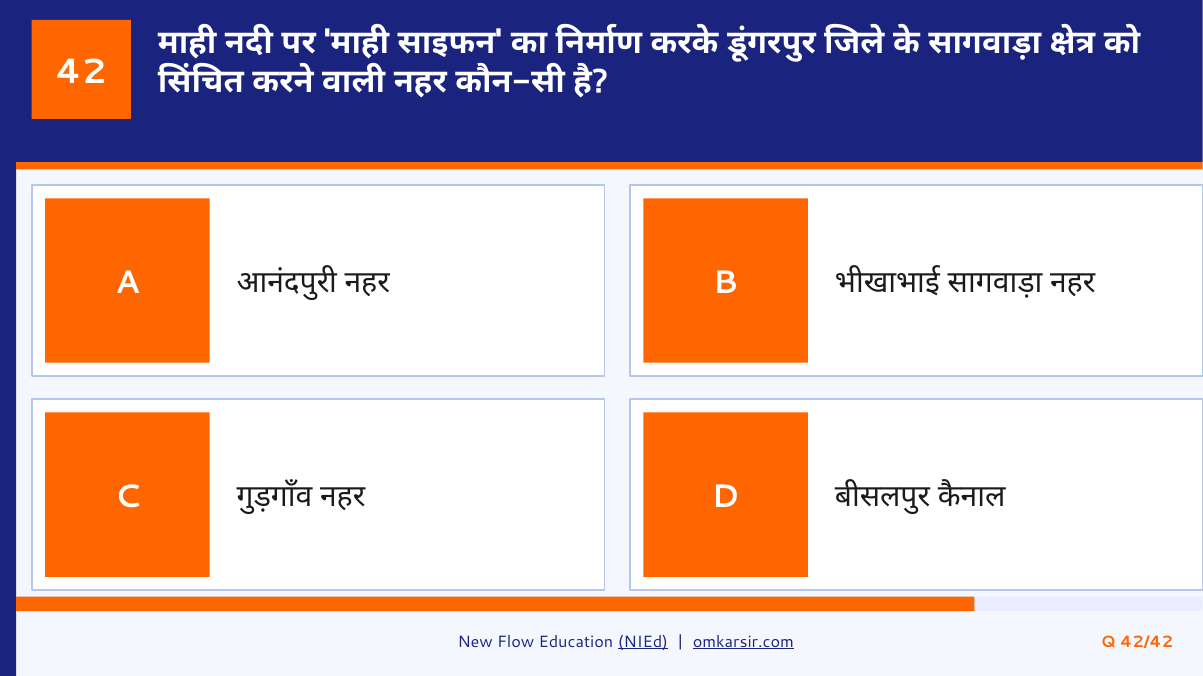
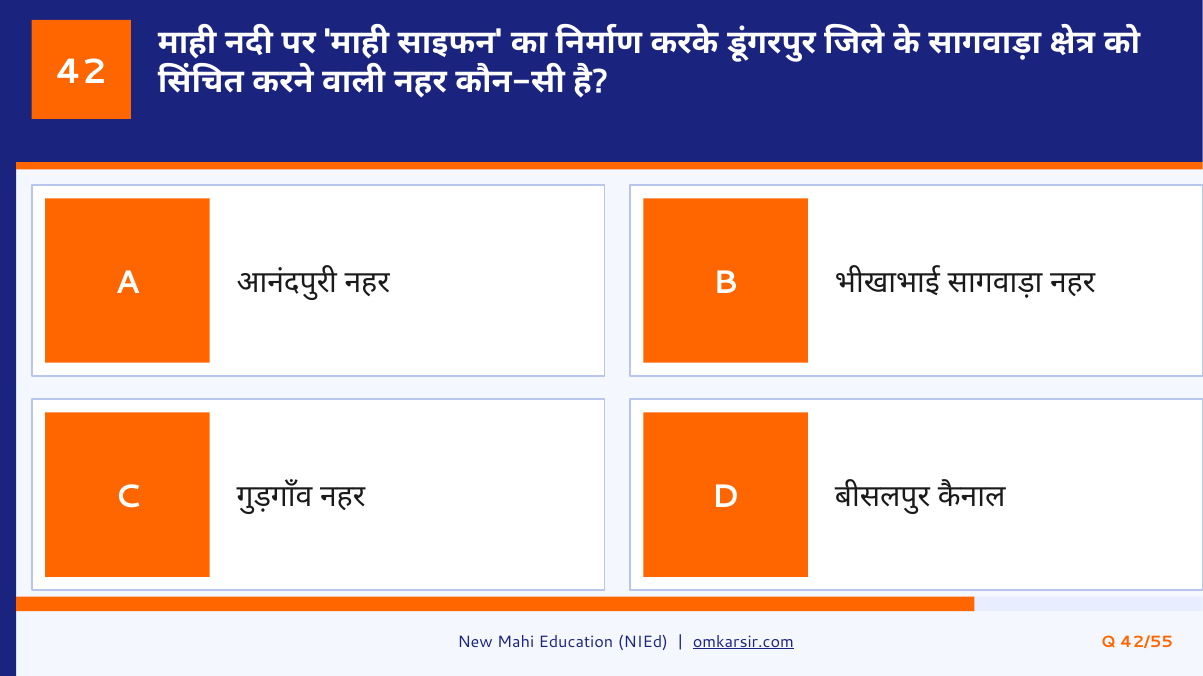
Flow: Flow -> Mahi
NIEd underline: present -> none
42/42: 42/42 -> 42/55
